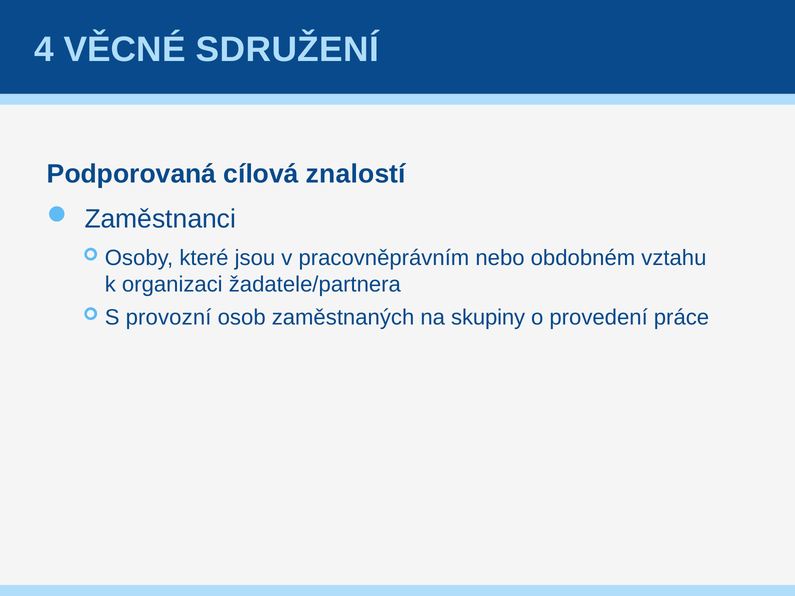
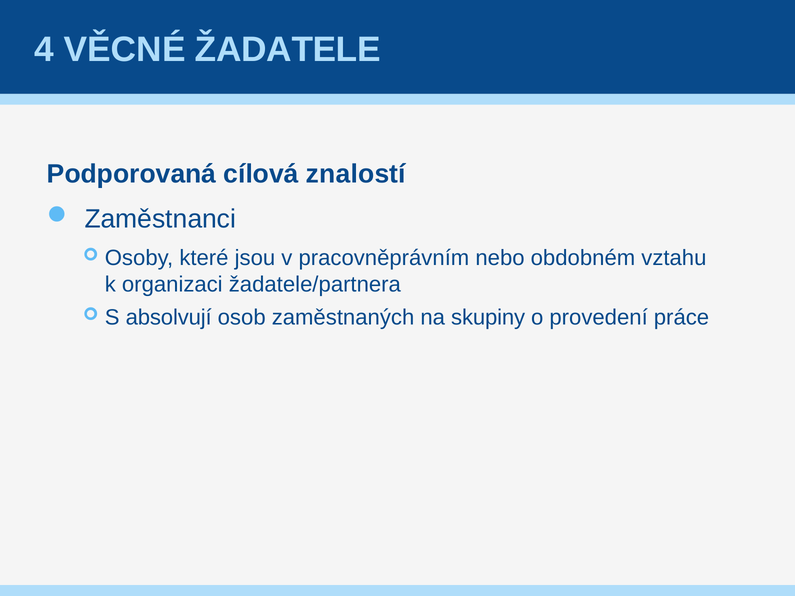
SDRUŽENÍ: SDRUŽENÍ -> ŽADATELE
provozní: provozní -> absolvují
